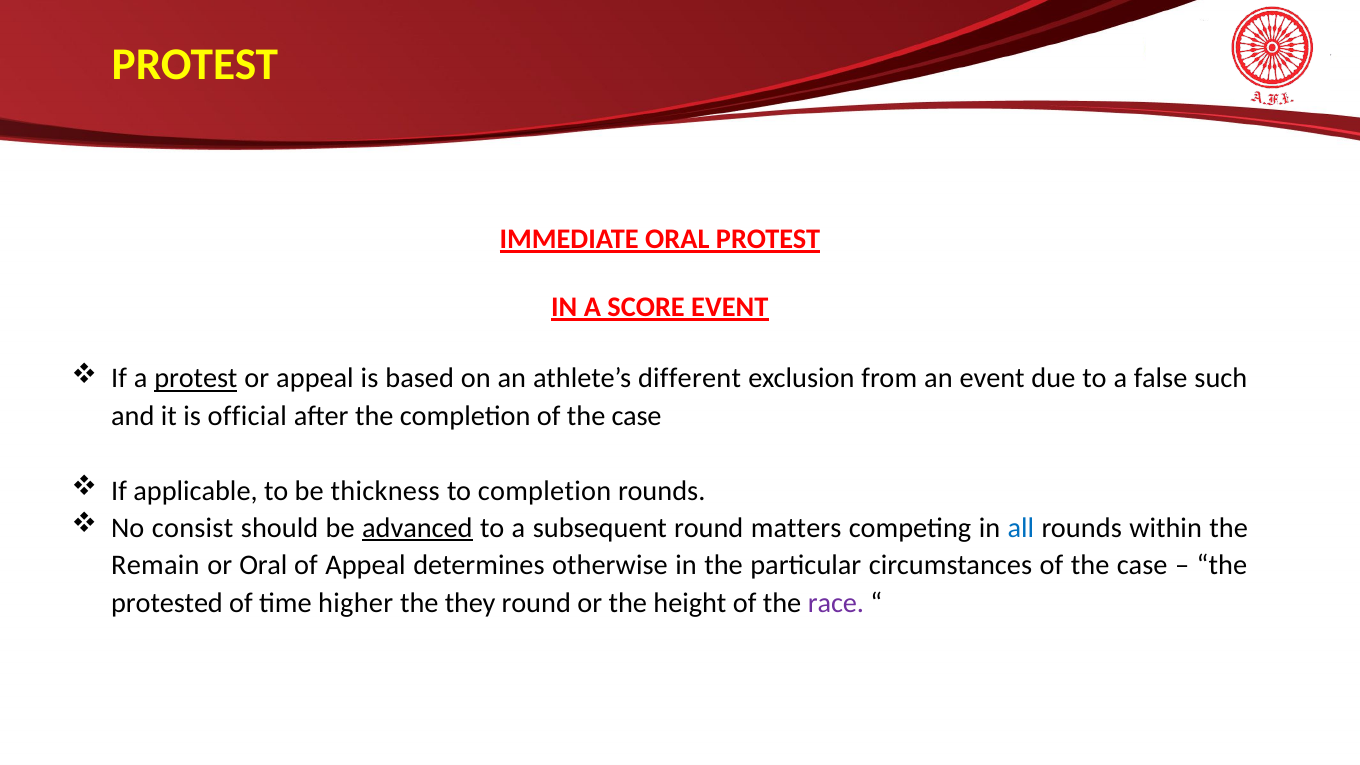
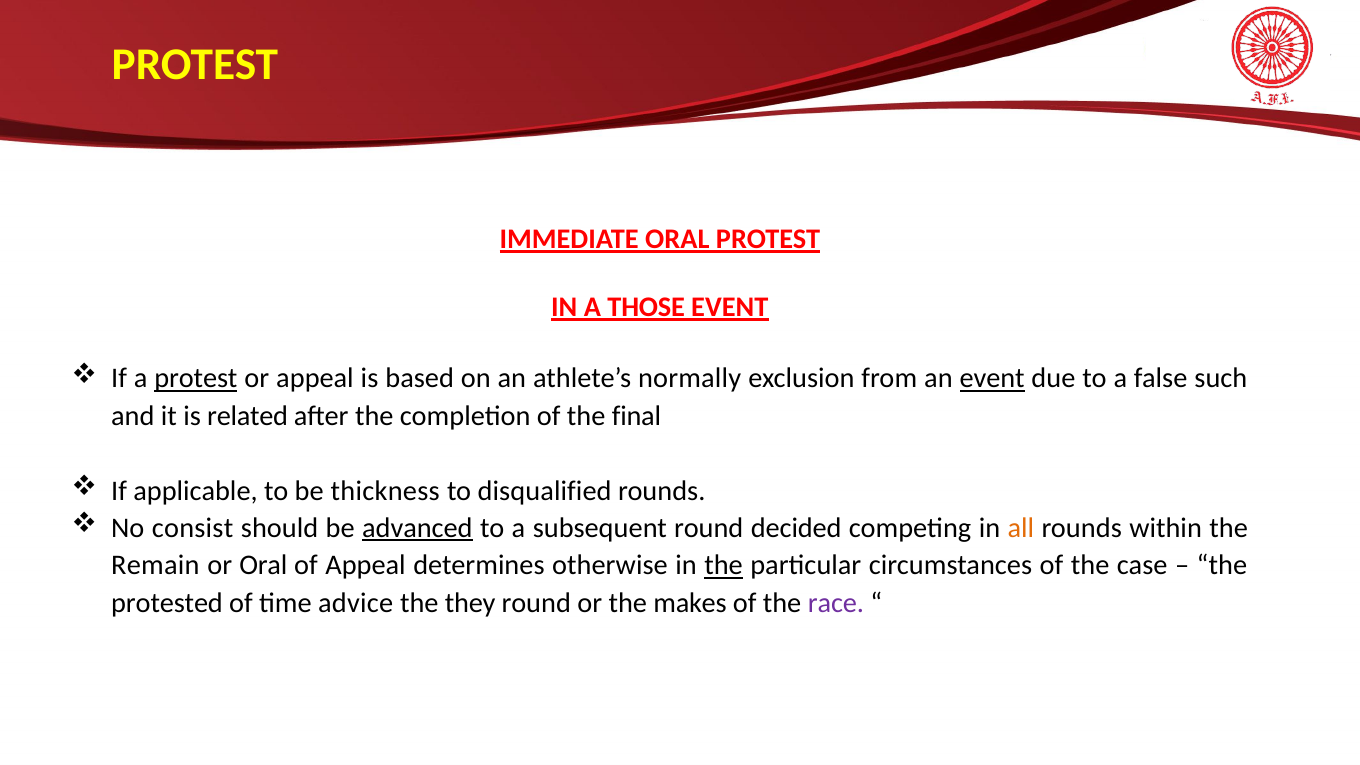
SCORE: SCORE -> THOSE
different: different -> normally
event at (992, 379) underline: none -> present
official: official -> related
completion of the case: case -> final
to completion: completion -> disqualified
matters: matters -> decided
all colour: blue -> orange
the at (724, 566) underline: none -> present
higher: higher -> advice
height: height -> makes
